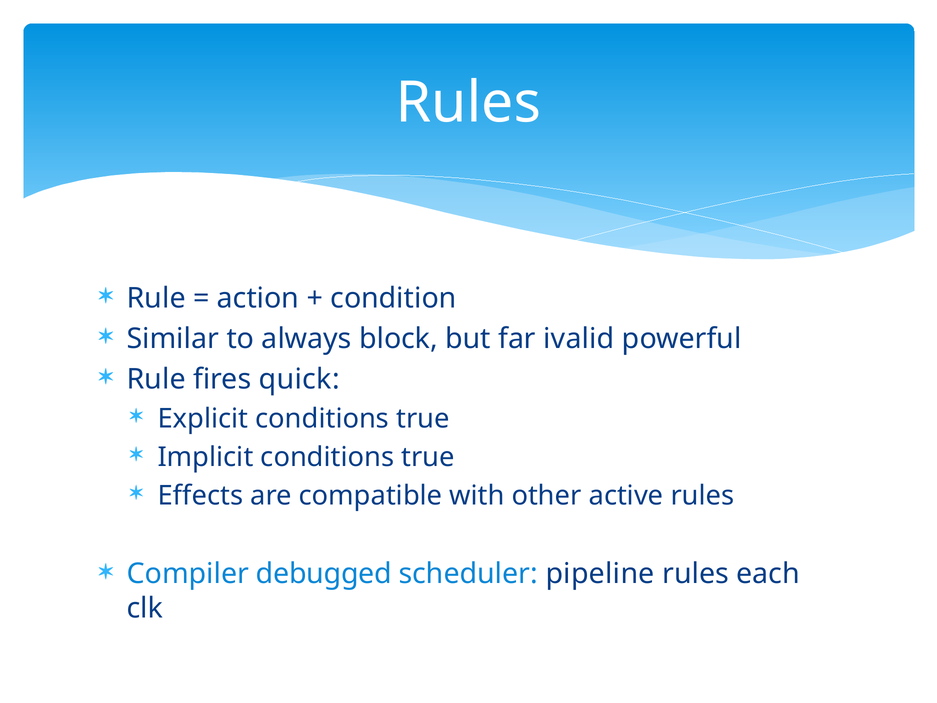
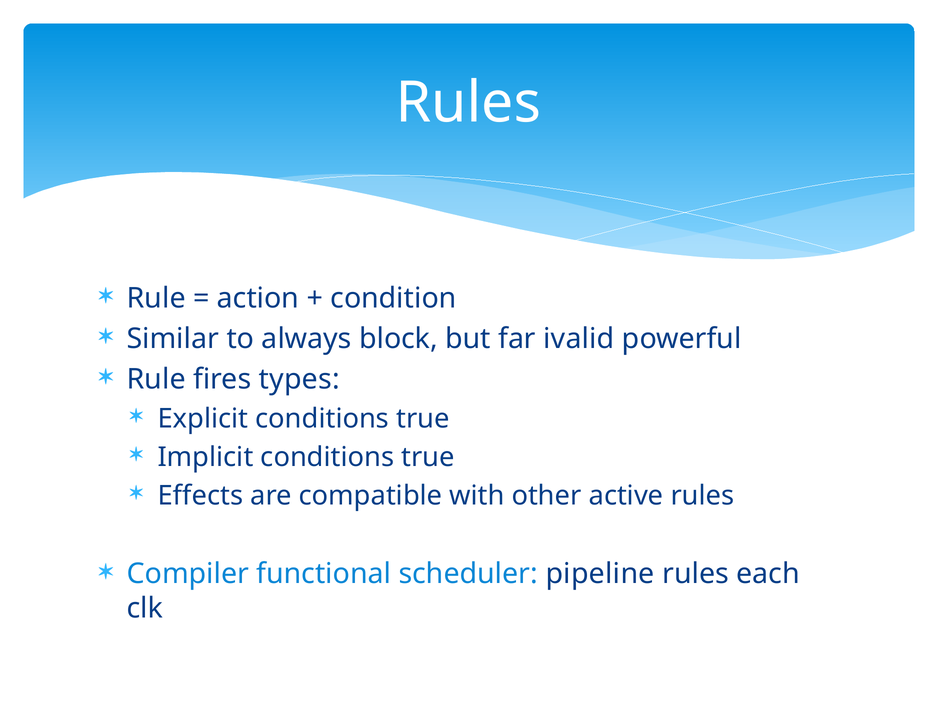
quick: quick -> types
debugged: debugged -> functional
